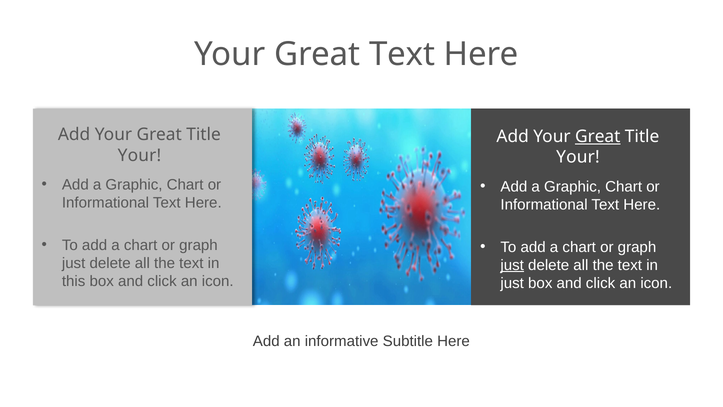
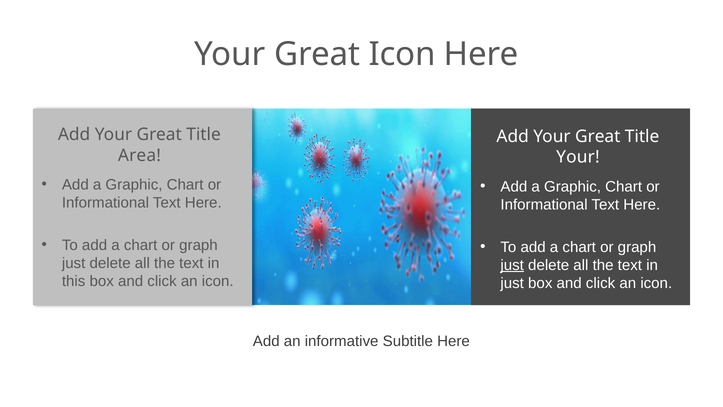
Great Text: Text -> Icon
Great at (598, 136) underline: present -> none
Your at (139, 155): Your -> Area
